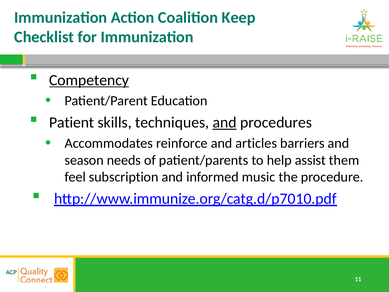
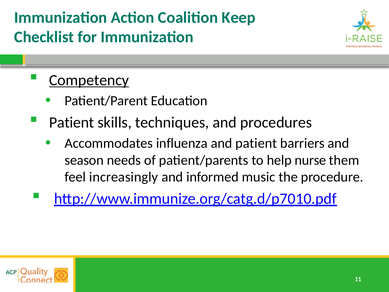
and at (225, 122) underline: present -> none
reinforce: reinforce -> influenza
and articles: articles -> patient
assist: assist -> nurse
subscription: subscription -> increasingly
